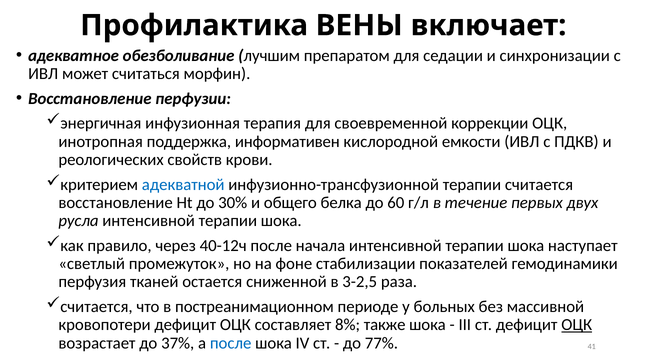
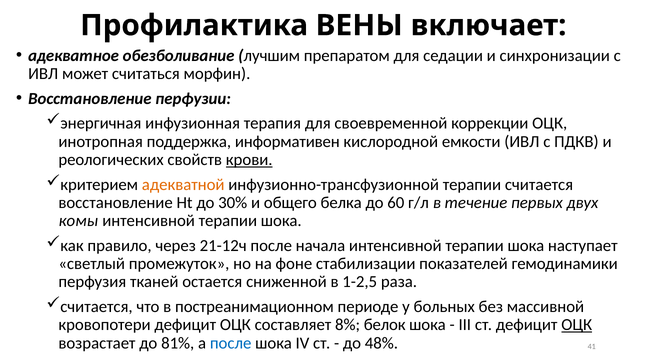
крови underline: none -> present
адекватной colour: blue -> orange
русла: русла -> комы
40-12ч: 40-12ч -> 21-12ч
3-2,5: 3-2,5 -> 1-2,5
также: также -> белок
37%: 37% -> 81%
77%: 77% -> 48%
